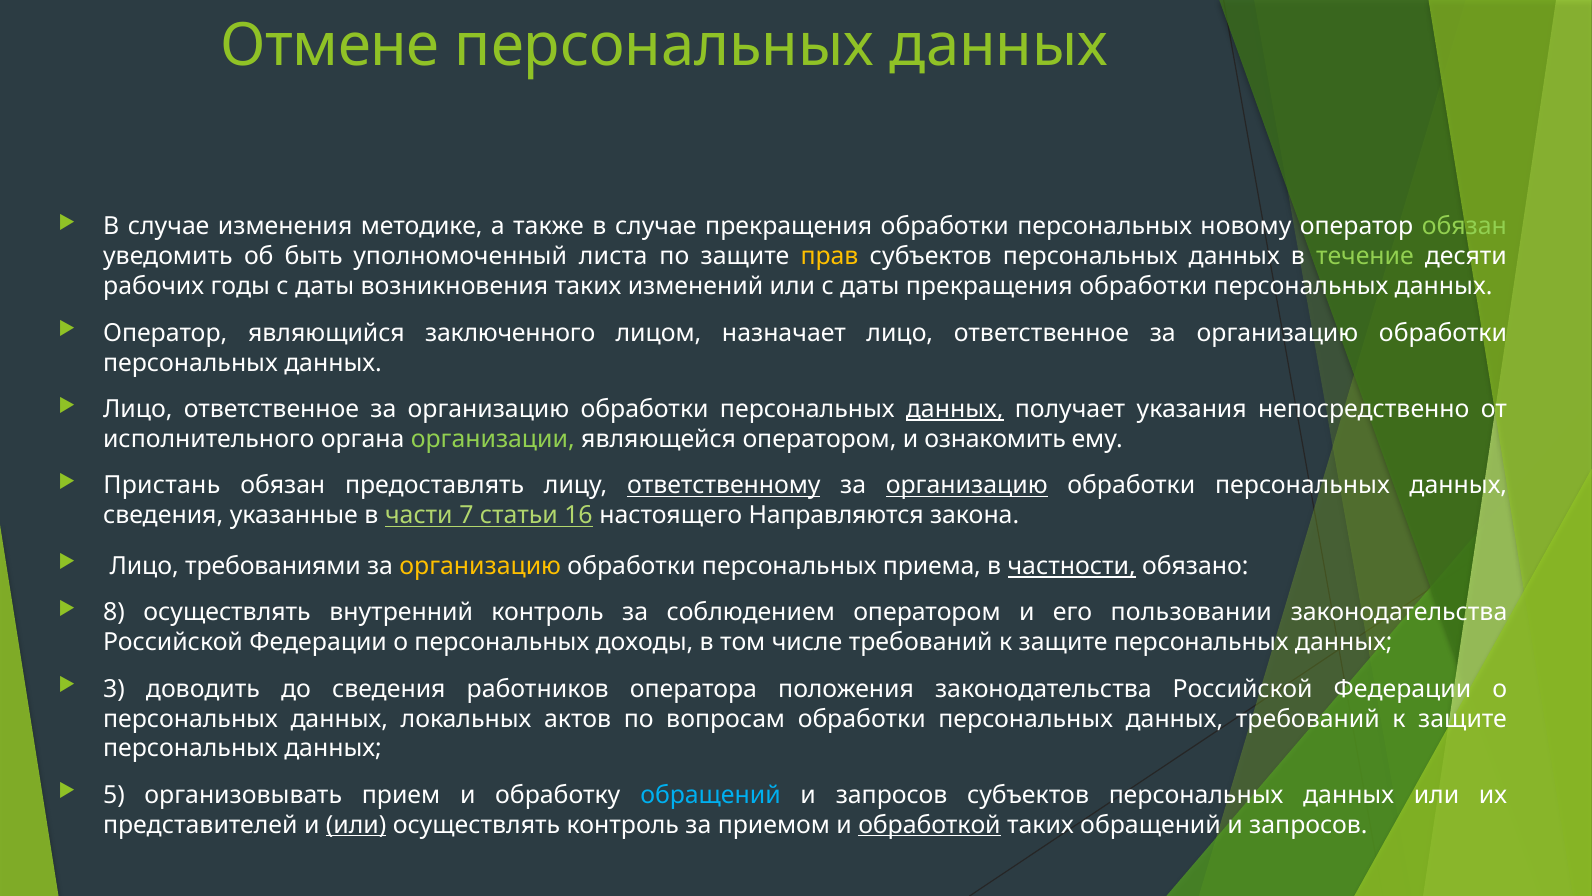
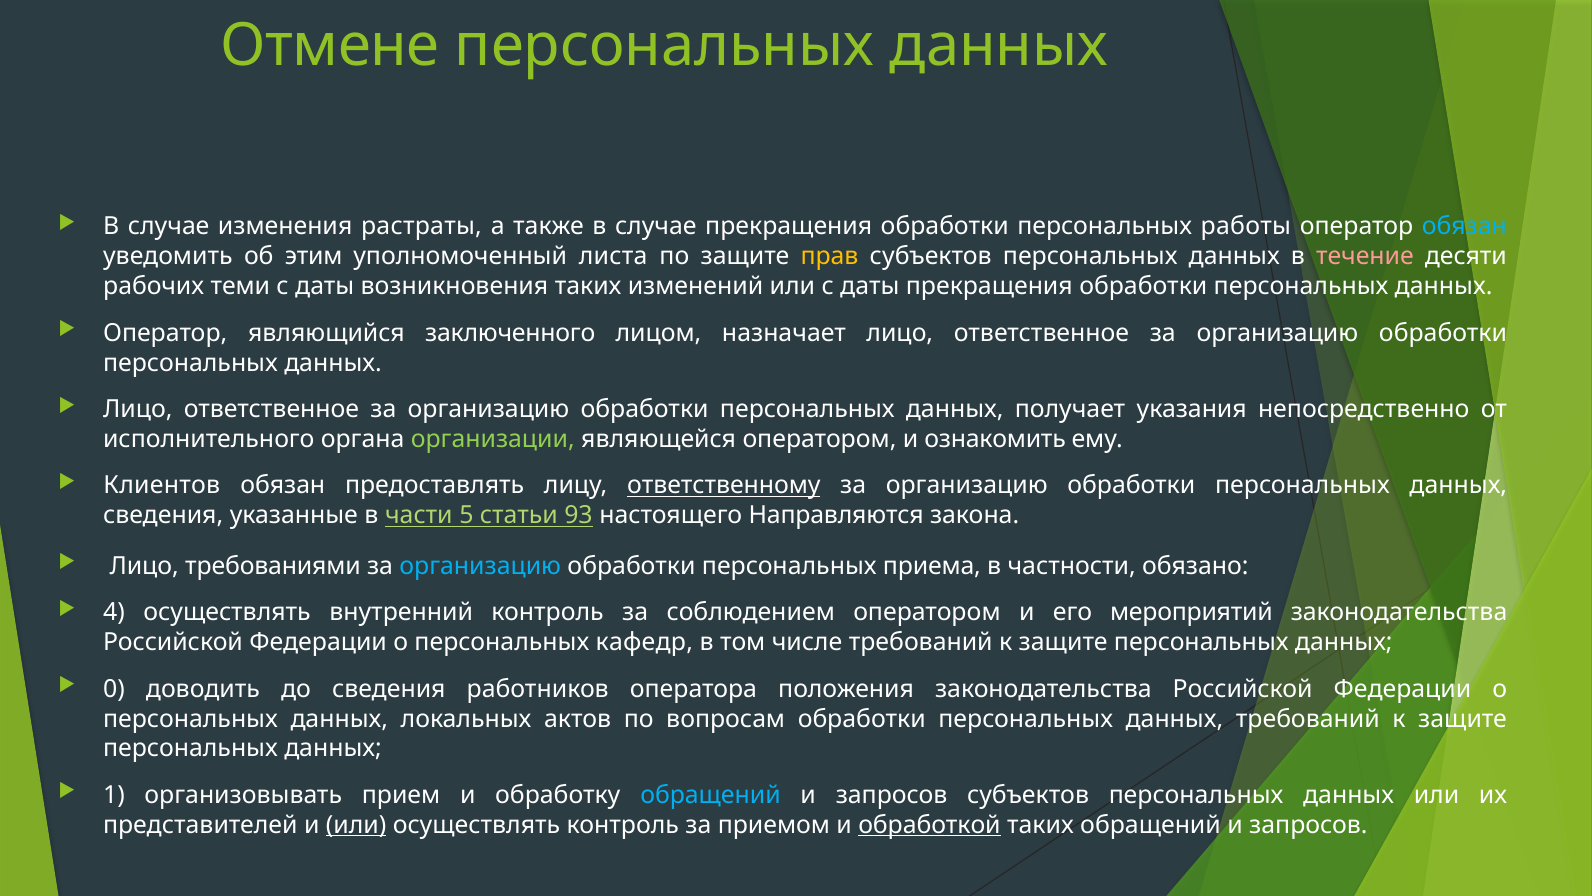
методике: методике -> растраты
новому: новому -> работы
обязан at (1464, 227) colour: light green -> light blue
быть: быть -> этим
течение colour: light green -> pink
годы: годы -> теми
данных at (955, 409) underline: present -> none
Пристань: Пристань -> Клиентов
организацию at (967, 485) underline: present -> none
7: 7 -> 5
16: 16 -> 93
организацию at (480, 566) colour: yellow -> light blue
частности underline: present -> none
8: 8 -> 4
пользовании: пользовании -> мероприятий
доходы: доходы -> кафедр
3: 3 -> 0
5: 5 -> 1
